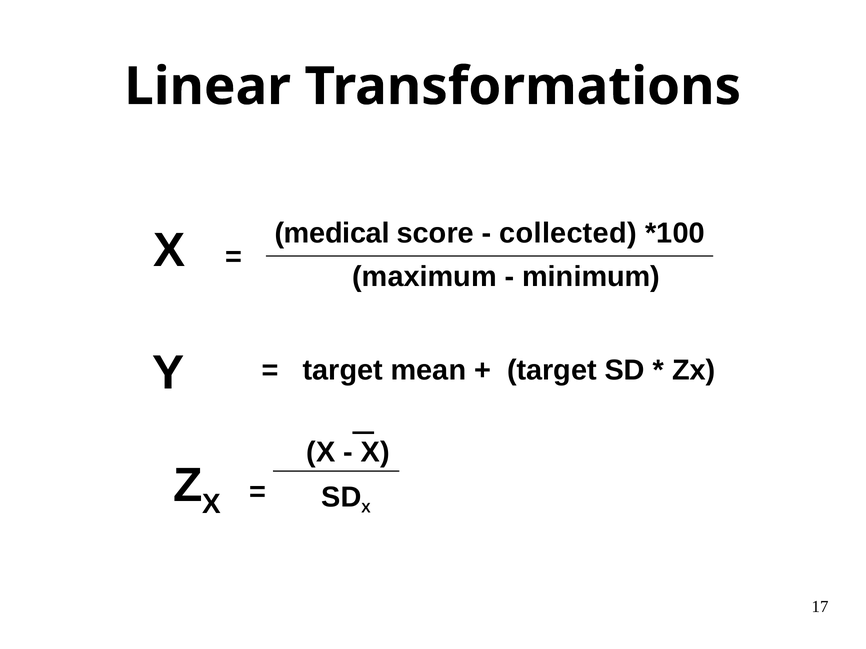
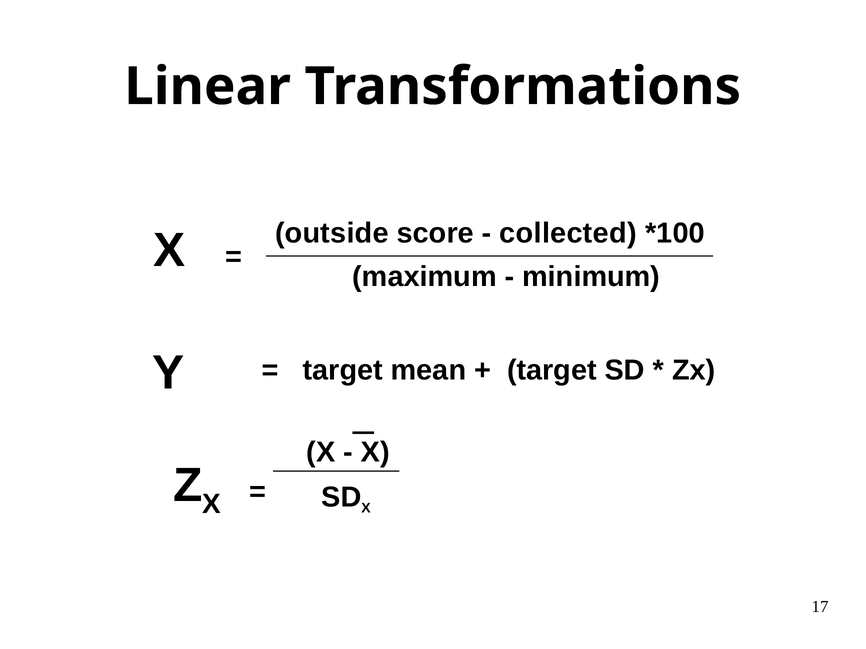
medical: medical -> outside
